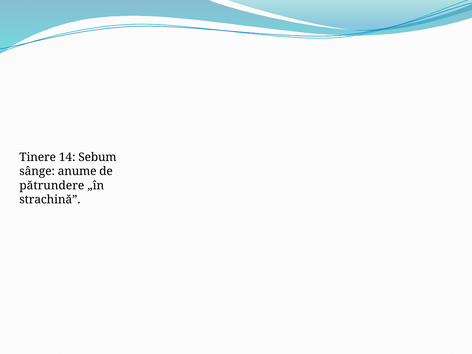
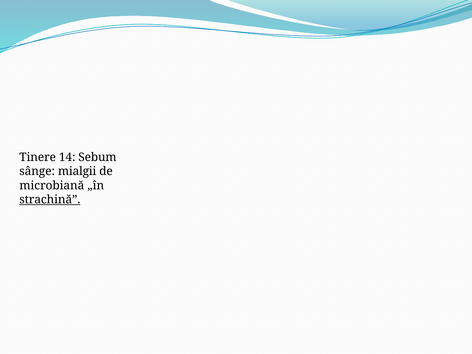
anume: anume -> mialgii
pătrundere: pătrundere -> microbiană
strachină underline: none -> present
